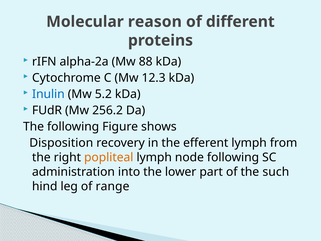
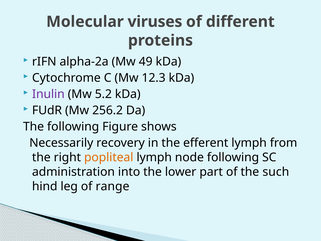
reason: reason -> viruses
88: 88 -> 49
Inulin colour: blue -> purple
Disposition: Disposition -> Necessarily
